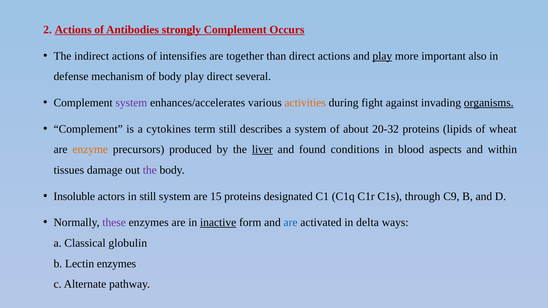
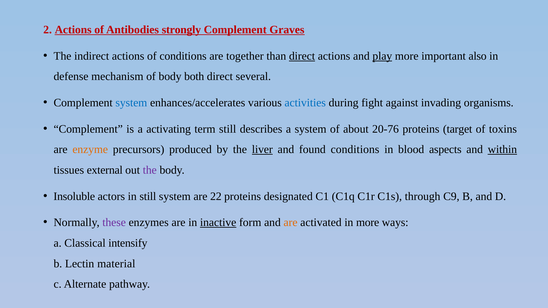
Occurs: Occurs -> Graves
of intensifies: intensifies -> conditions
direct at (302, 56) underline: none -> present
body play: play -> both
system at (131, 103) colour: purple -> blue
activities colour: orange -> blue
organisms underline: present -> none
cytokines: cytokines -> activating
20-32: 20-32 -> 20-76
lipids: lipids -> target
wheat: wheat -> toxins
within underline: none -> present
damage: damage -> external
15: 15 -> 22
are at (291, 223) colour: blue -> orange
in delta: delta -> more
globulin: globulin -> intensify
Lectin enzymes: enzymes -> material
